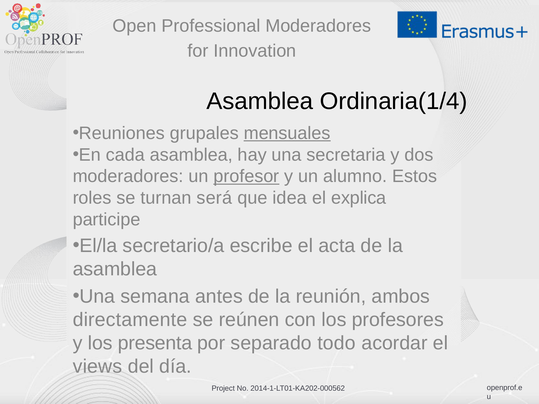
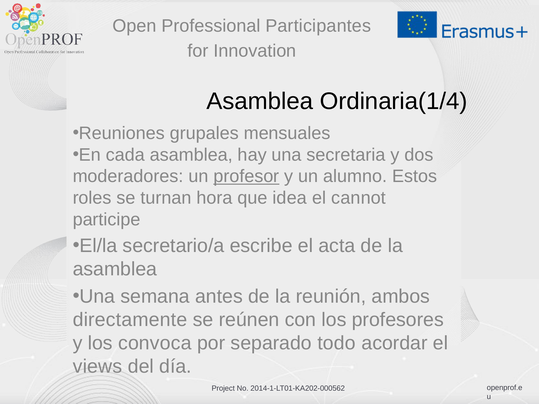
Professional Moderadores: Moderadores -> Participantes
mensuales underline: present -> none
será: será -> hora
explica: explica -> cannot
presenta: presenta -> convoca
